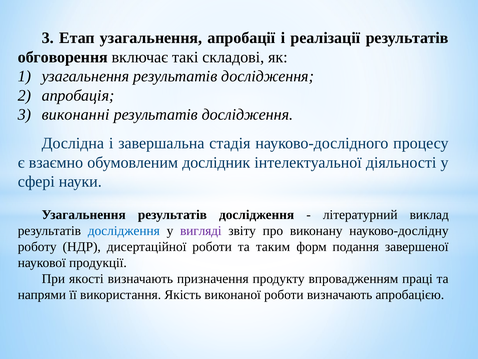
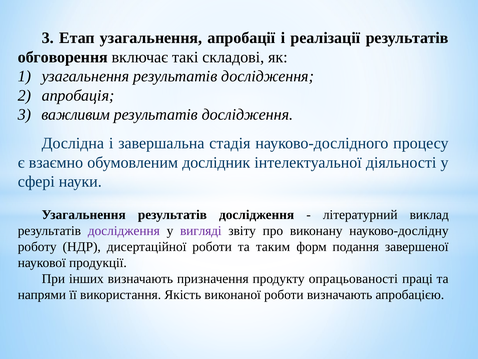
виконанні: виконанні -> важливим
дослідження at (124, 231) colour: blue -> purple
якості: якості -> інших
впровадженням: впровадженням -> опрацьованості
